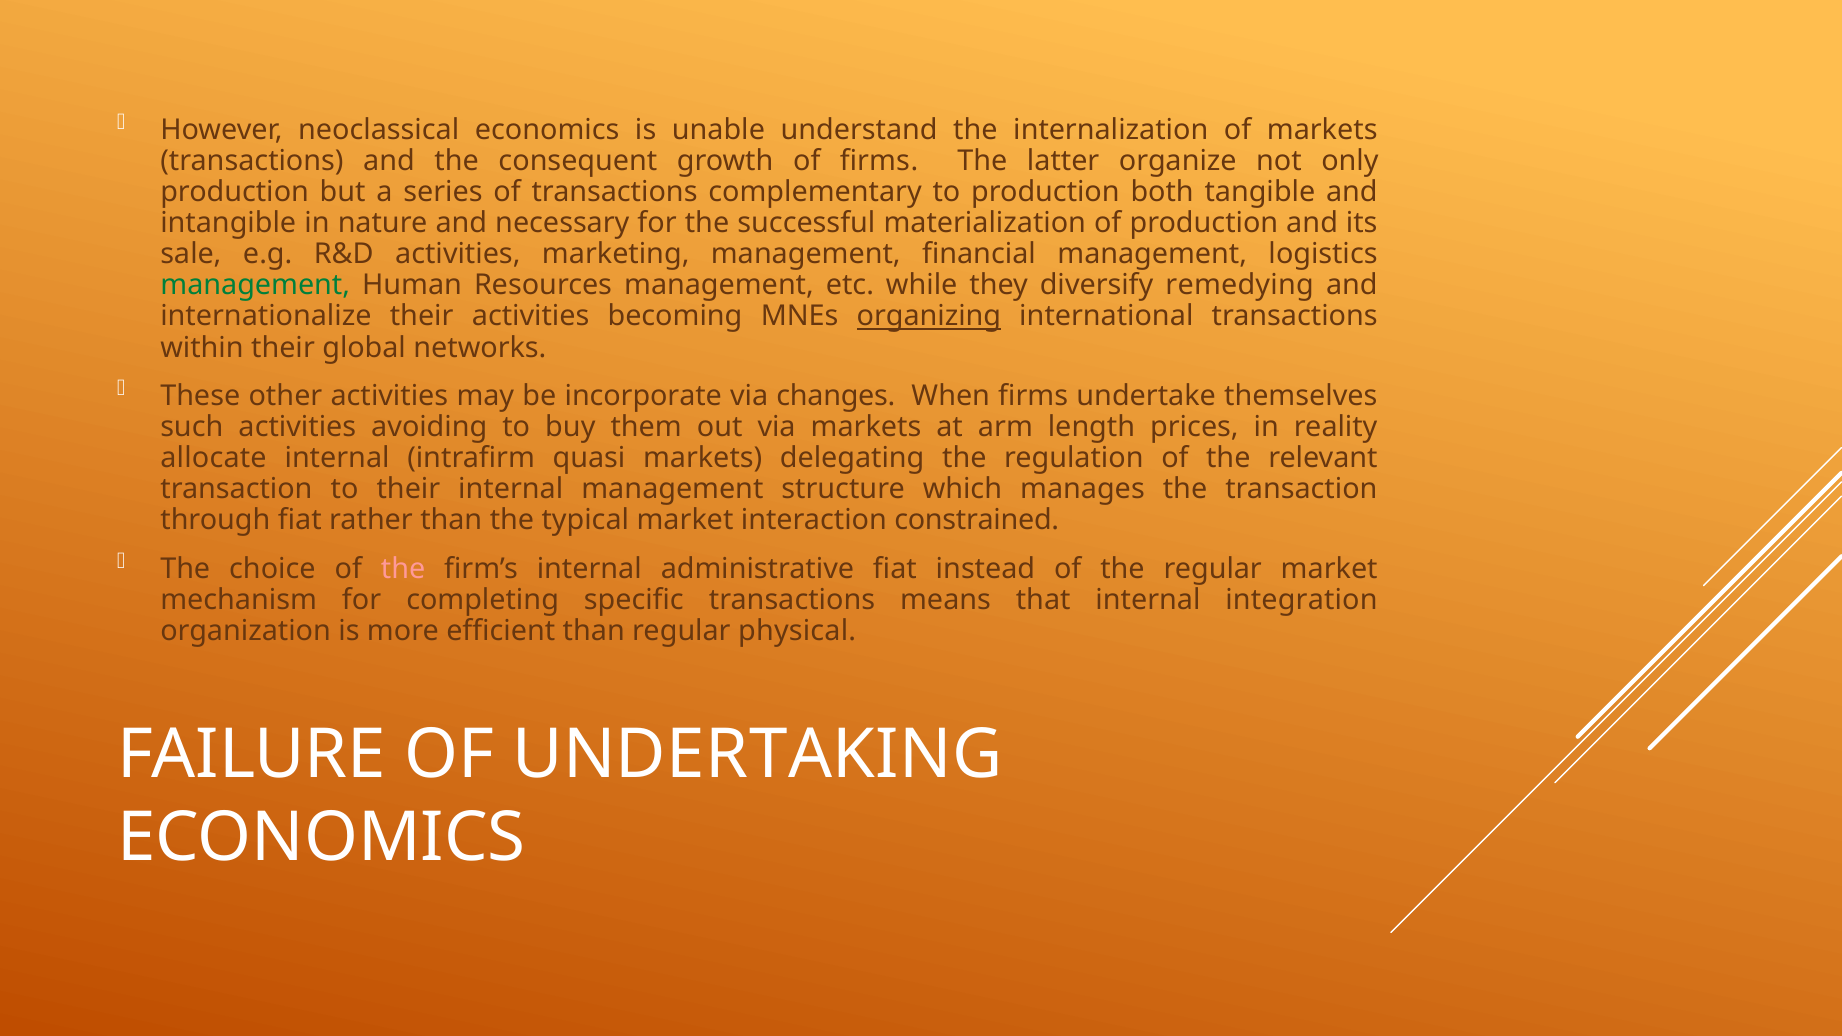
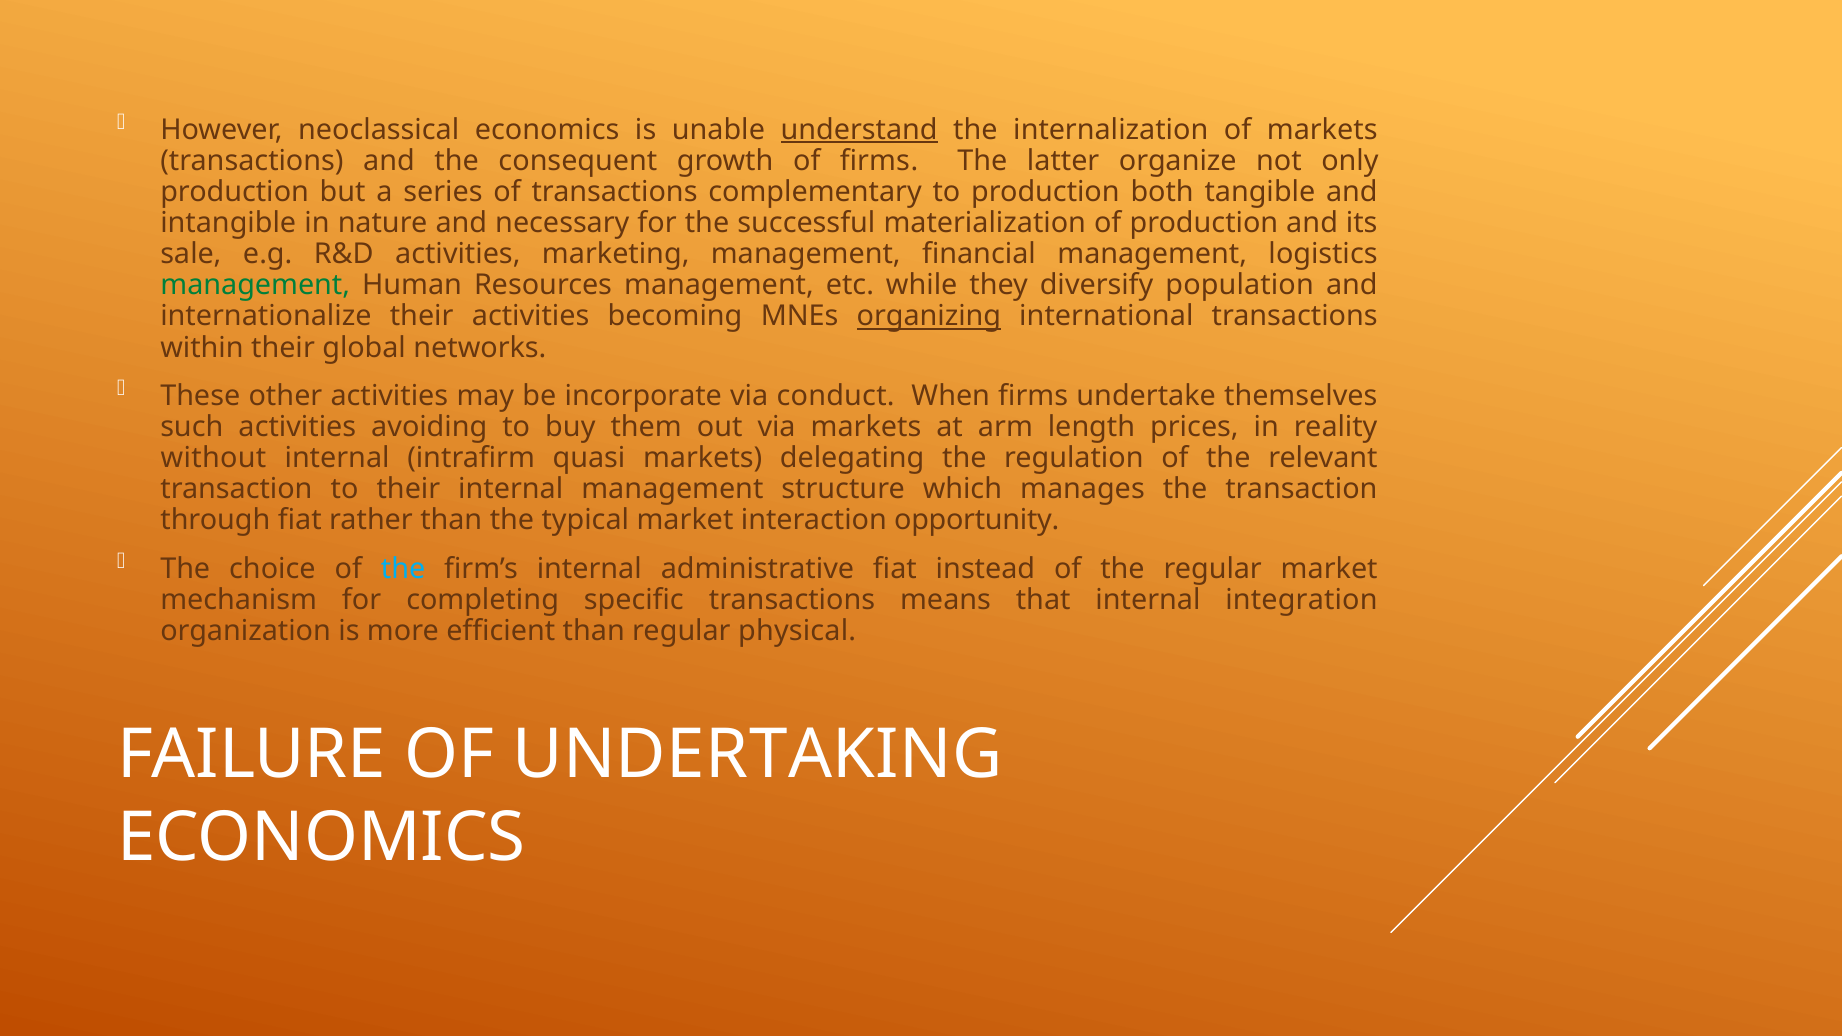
understand underline: none -> present
remedying: remedying -> population
changes: changes -> conduct
allocate: allocate -> without
constrained: constrained -> opportunity
the at (403, 569) colour: pink -> light blue
